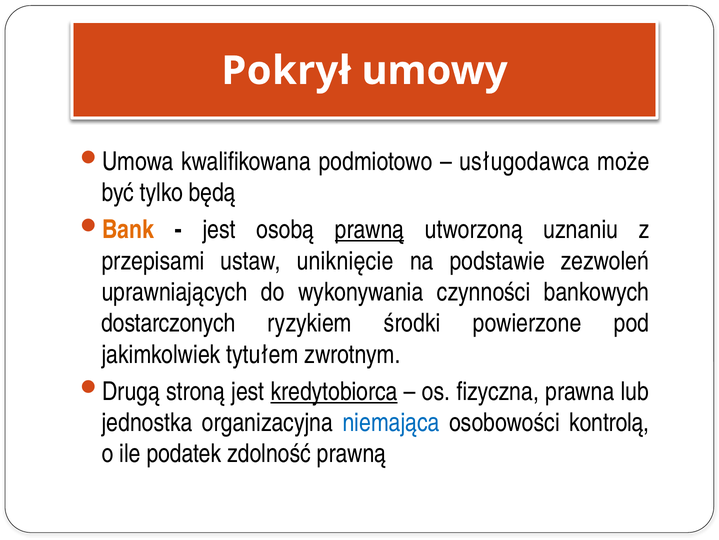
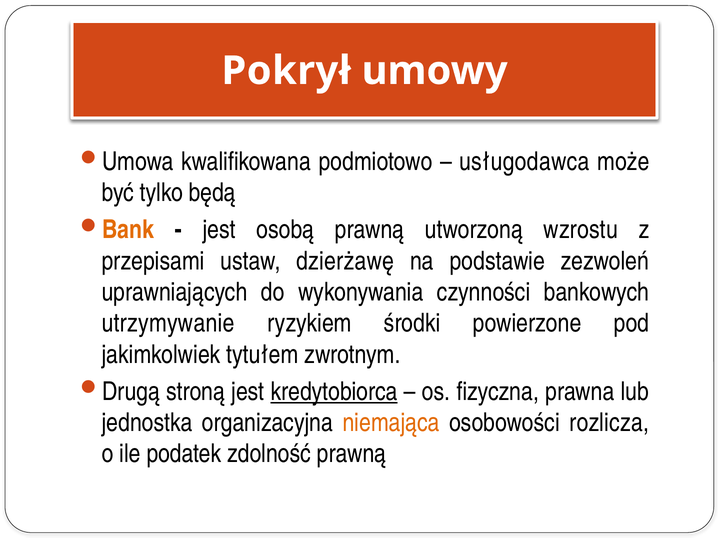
prawną at (370, 229) underline: present -> none
uznaniu: uznaniu -> wzrostu
uniknięcie: uniknięcie -> dzierżawę
dostarczonych: dostarczonych -> utrzymywanie
niemająca colour: blue -> orange
kontrolą: kontrolą -> rozlicza
